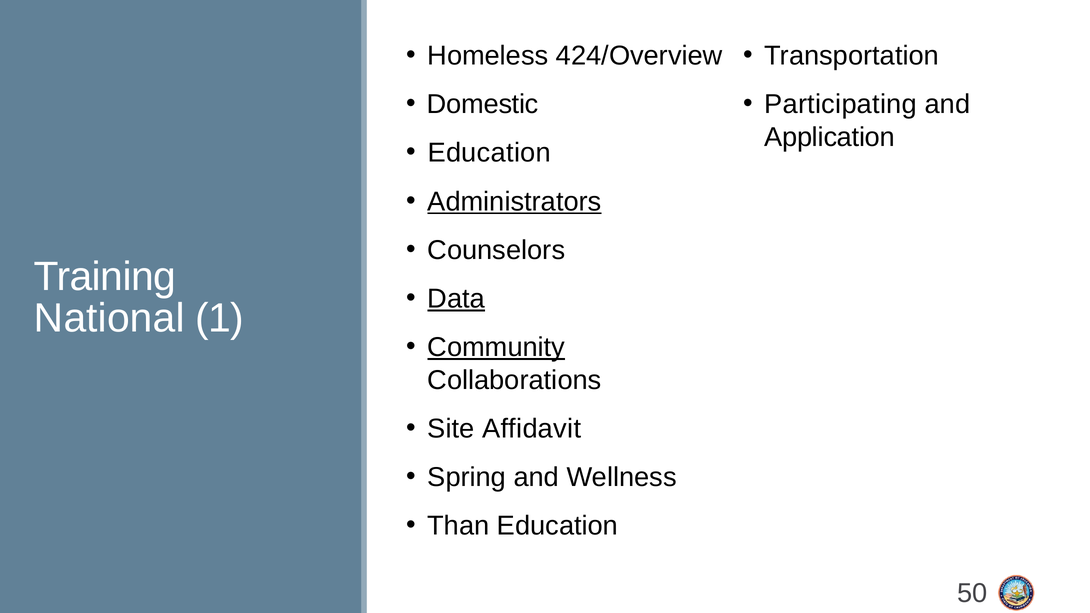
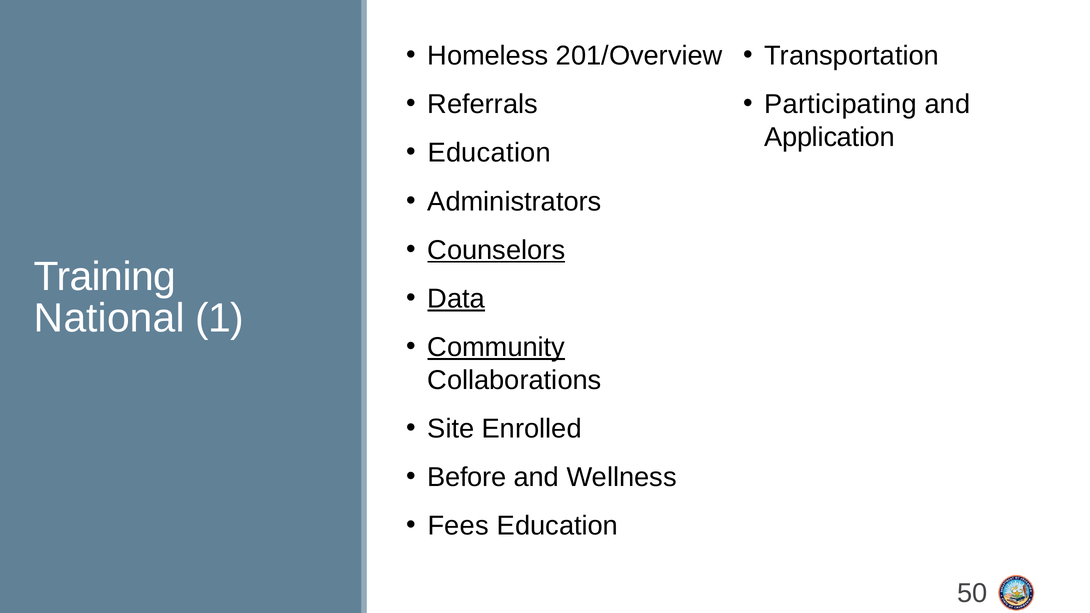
424/Overview: 424/Overview -> 201/Overview
Domestic: Domestic -> Referrals
Administrators underline: present -> none
Counselors underline: none -> present
Affidavit: Affidavit -> Enrolled
Spring: Spring -> Before
Than: Than -> Fees
